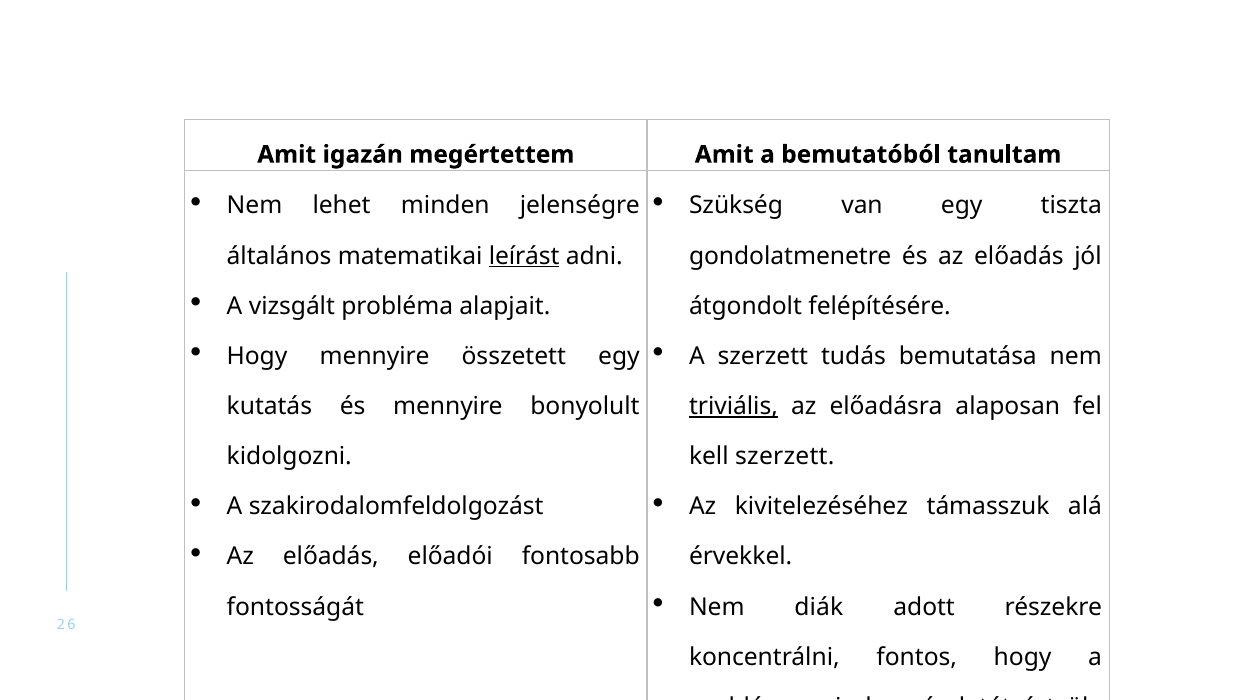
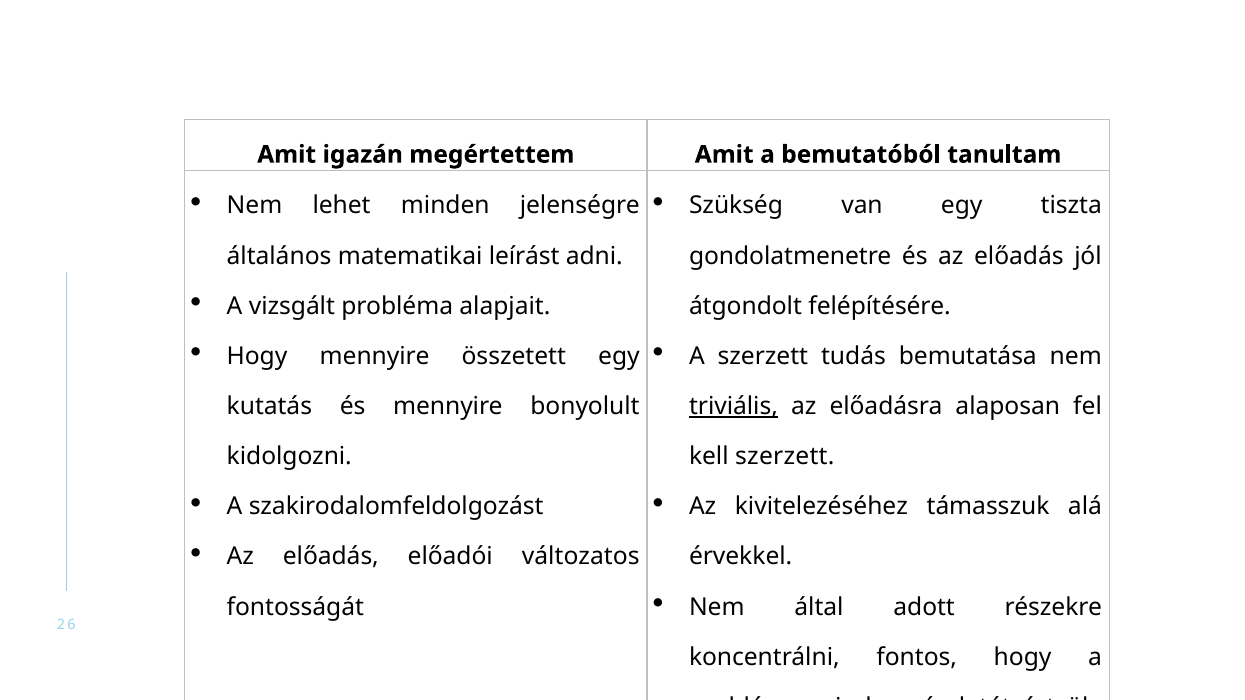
leírást underline: present -> none
fontosabb: fontosabb -> változatos
diák: diák -> által
